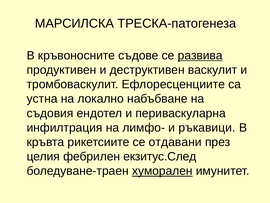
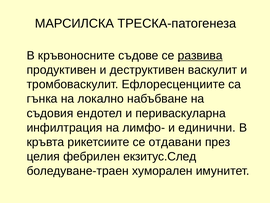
устна: устна -> гънка
ръкавици: ръкавици -> единични
хуморален underline: present -> none
